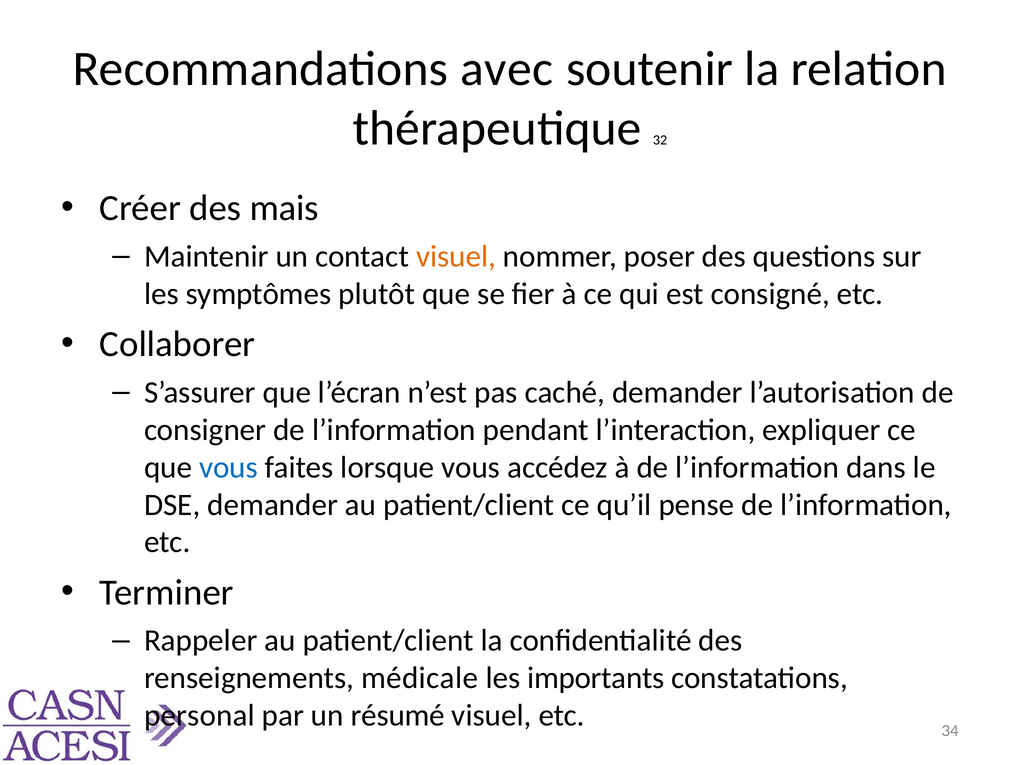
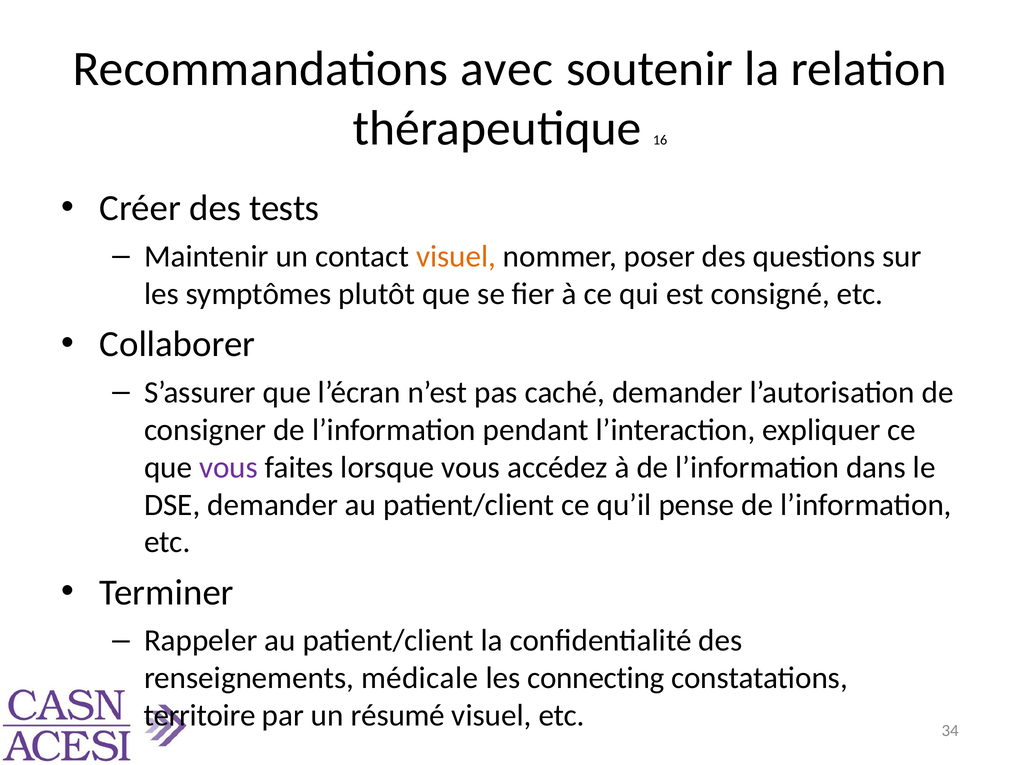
32: 32 -> 16
mais: mais -> tests
vous at (229, 467) colour: blue -> purple
importants: importants -> connecting
personal: personal -> territoire
